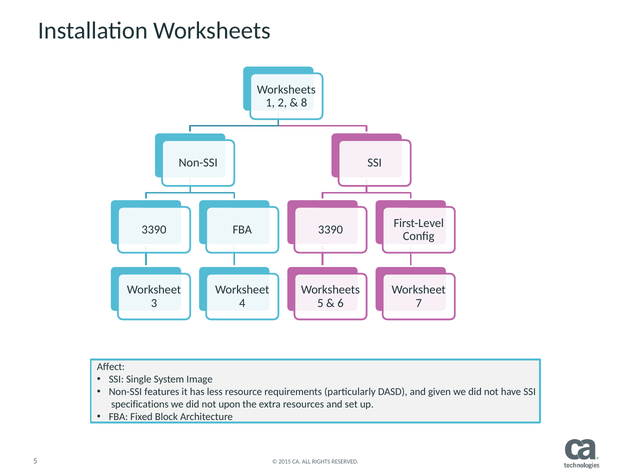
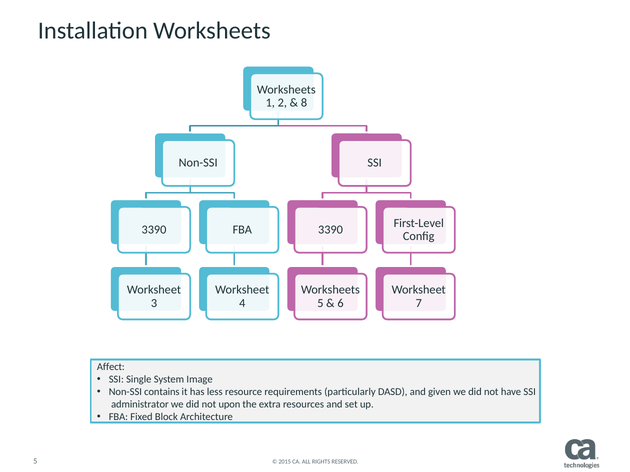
features: features -> contains
specifications: specifications -> administrator
